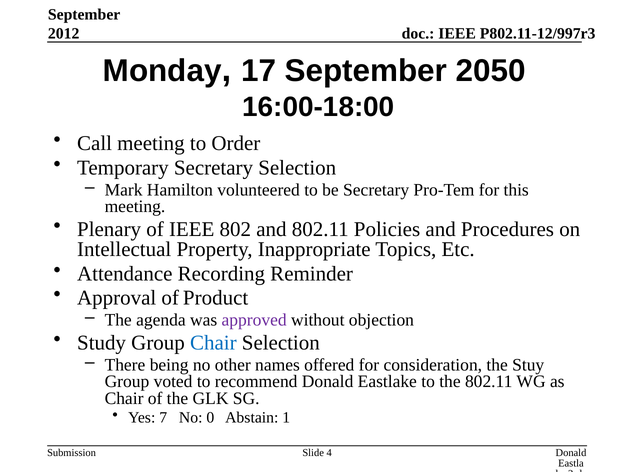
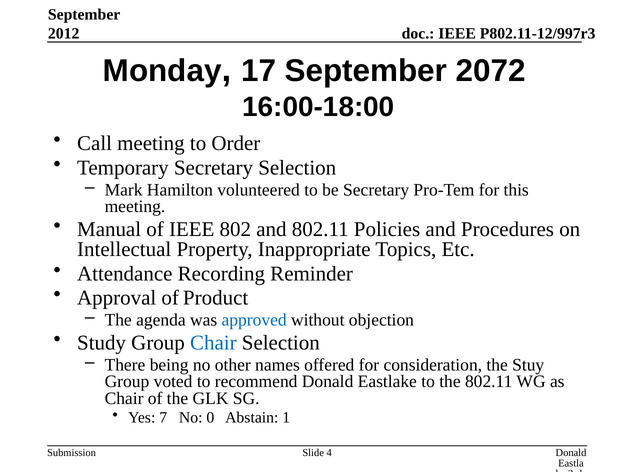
2050: 2050 -> 2072
Plenary: Plenary -> Manual
approved colour: purple -> blue
